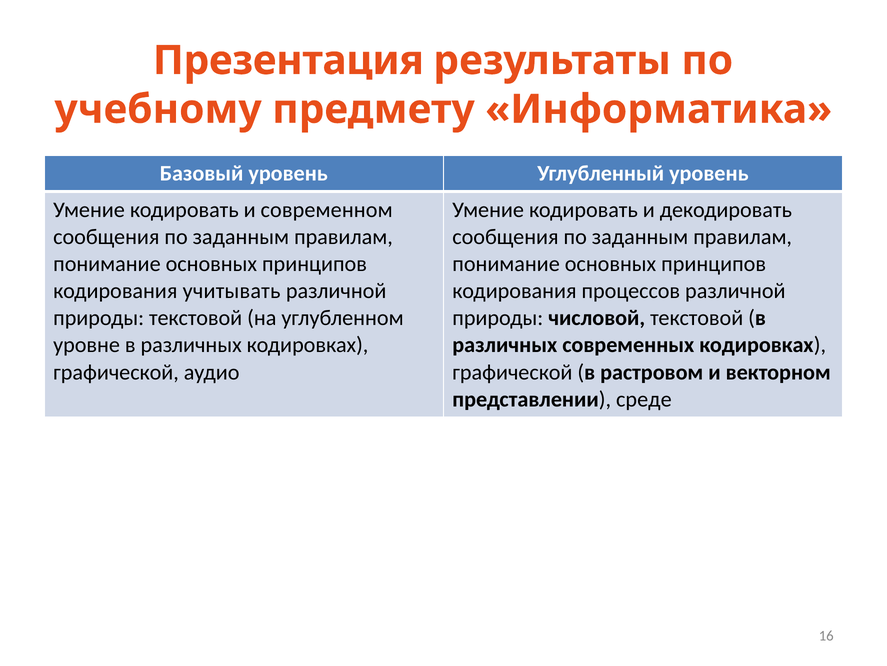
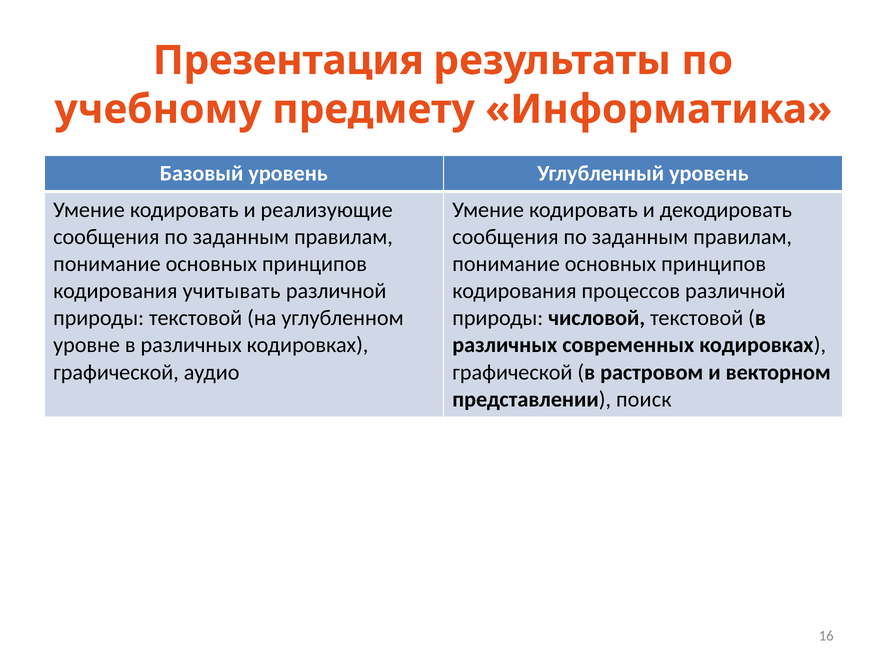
современном: современном -> реализующие
среде: среде -> поиск
